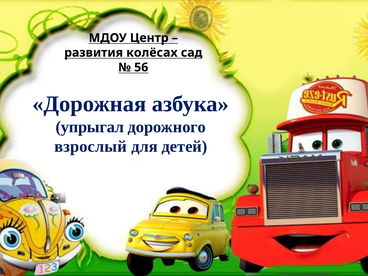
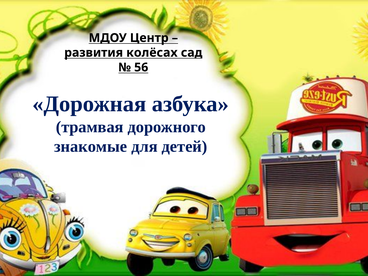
упрыгал: упрыгал -> трамвая
взрослый: взрослый -> знакомые
